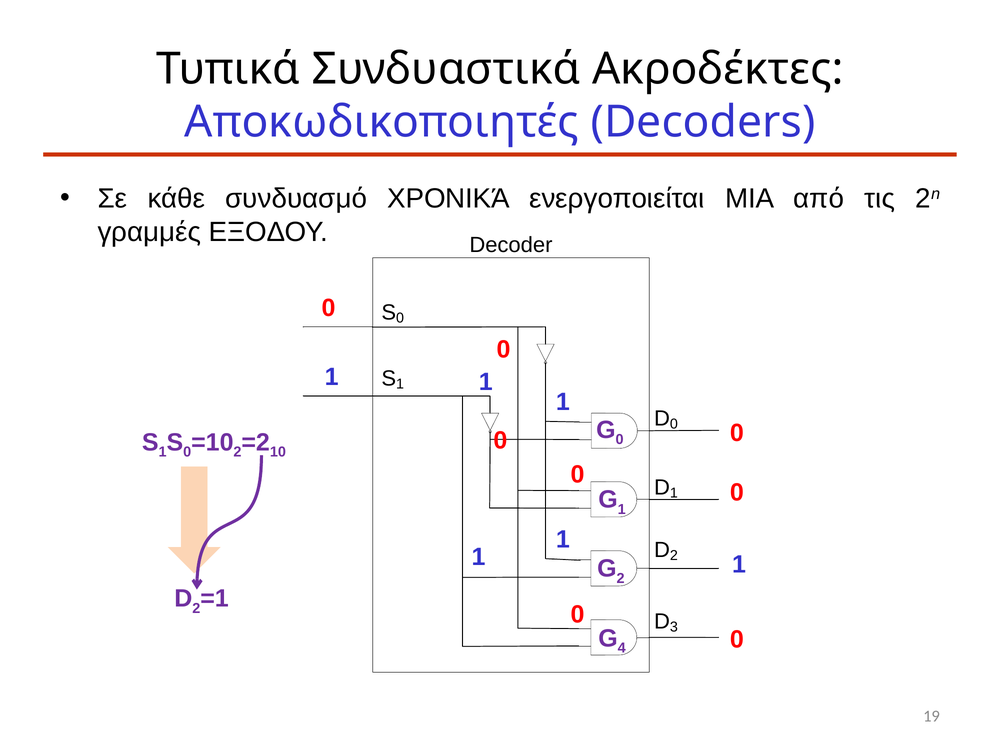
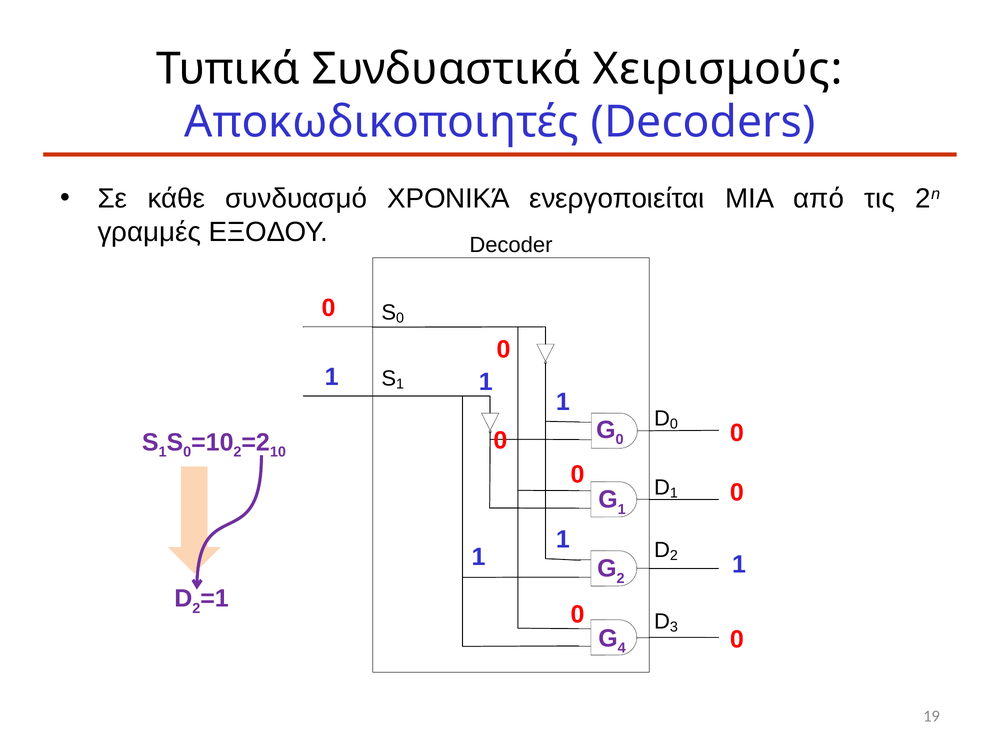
Ακροδέκτες: Ακροδέκτες -> Χειρισμούς
